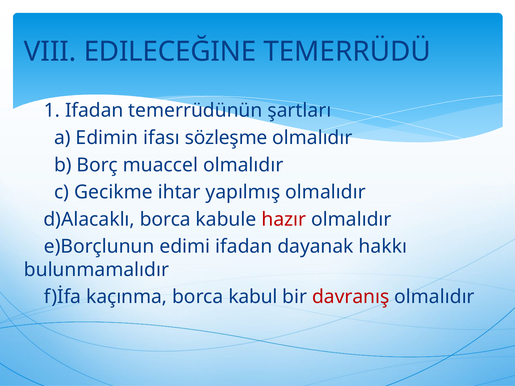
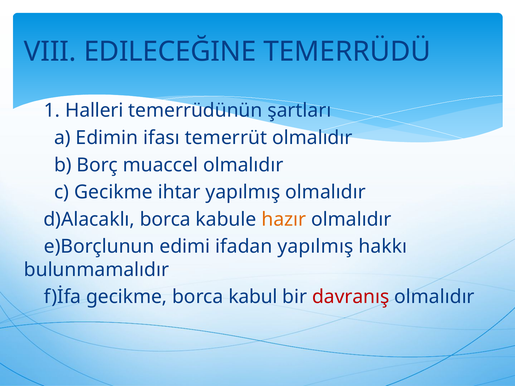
1 Ifadan: Ifadan -> Halleri
sözleşme: sözleşme -> temerrüt
hazır colour: red -> orange
ifadan dayanak: dayanak -> yapılmış
f)İfa kaçınma: kaçınma -> gecikme
